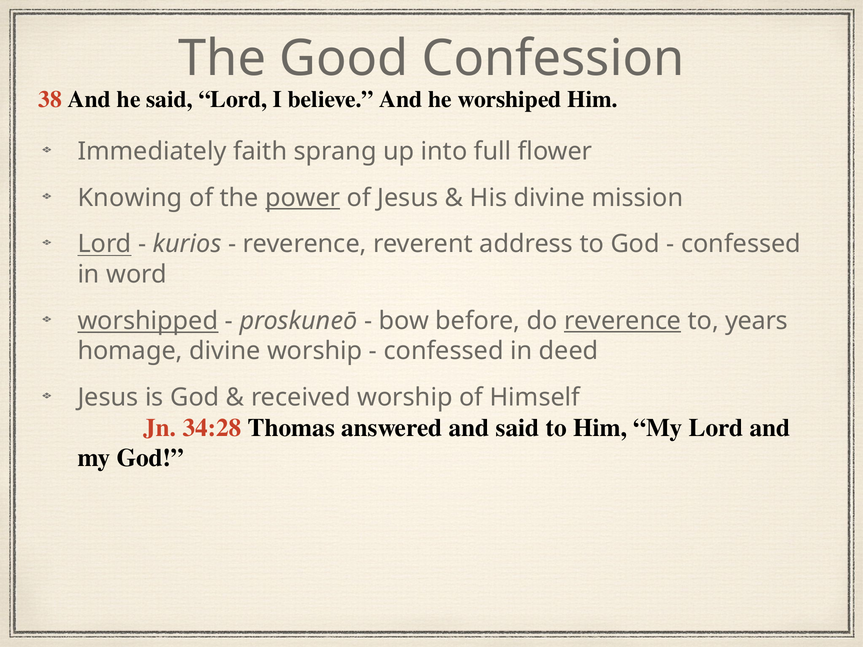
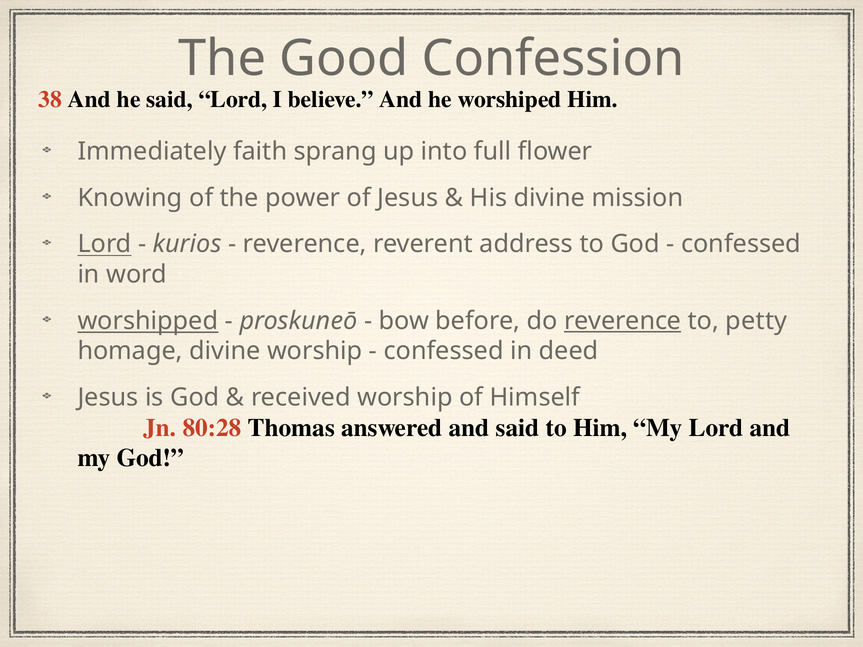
power underline: present -> none
years: years -> petty
34:28: 34:28 -> 80:28
